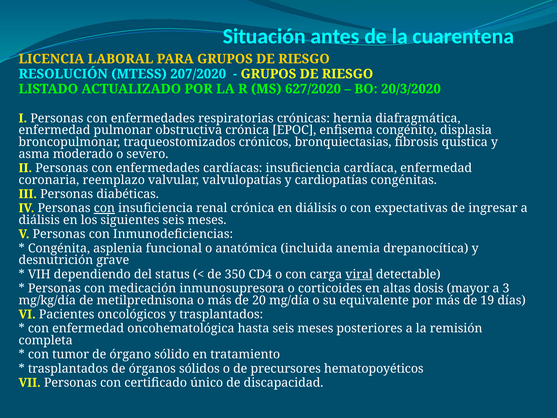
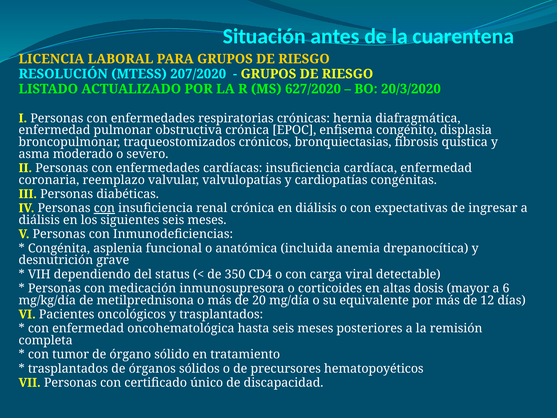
viral underline: present -> none
3: 3 -> 6
19: 19 -> 12
